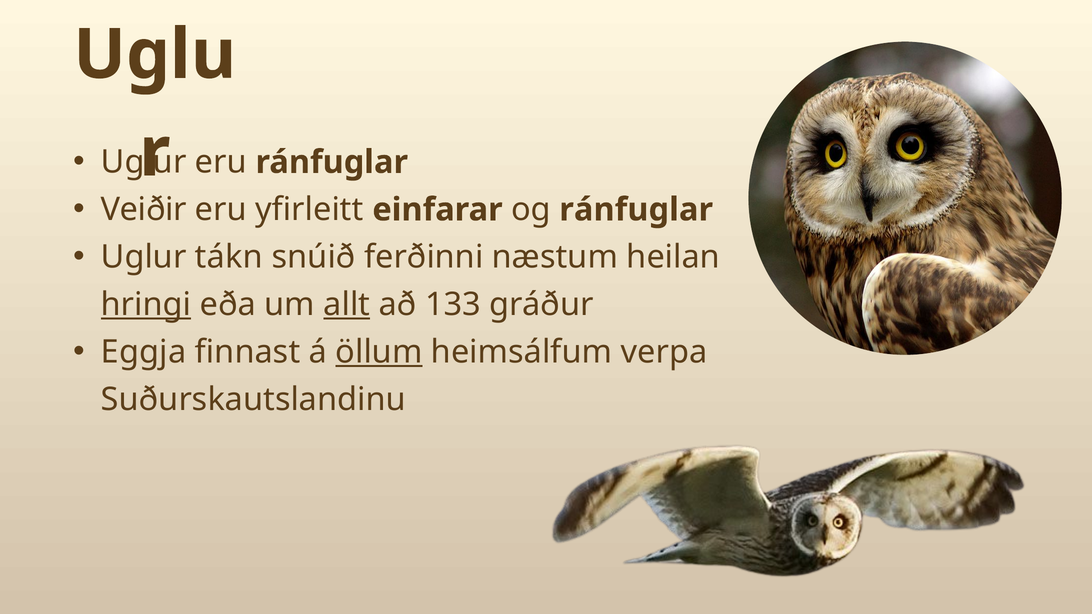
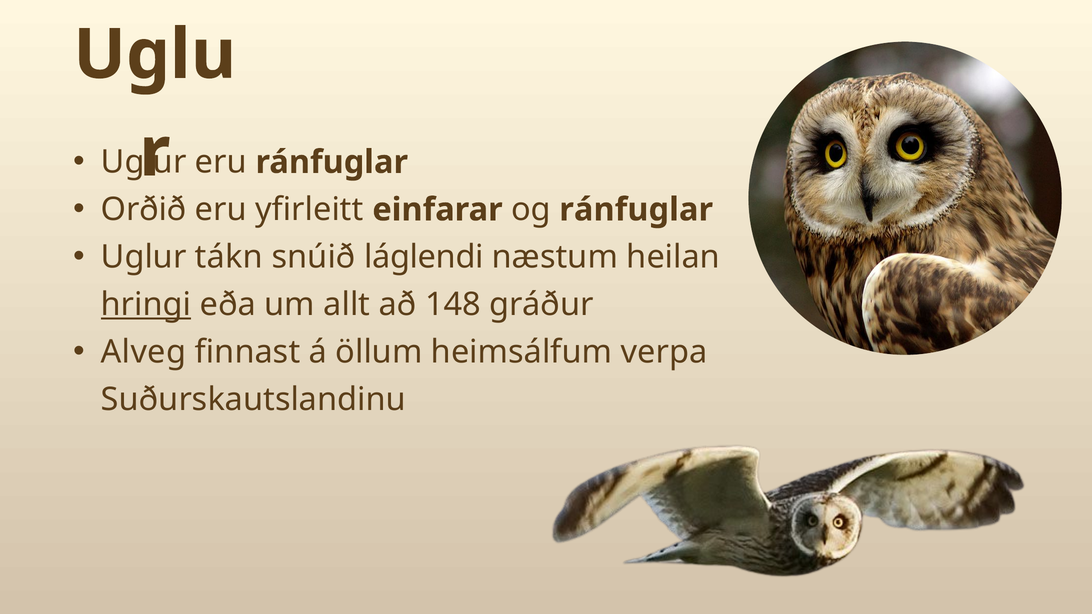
Veiðir: Veiðir -> Orðið
ferðinni: ferðinni -> láglendi
allt underline: present -> none
133: 133 -> 148
Eggja: Eggja -> Alveg
öllum underline: present -> none
